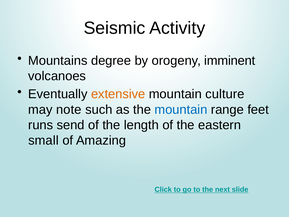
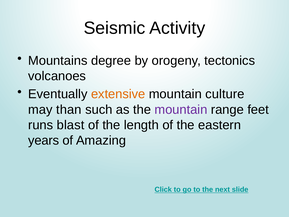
imminent: imminent -> tectonics
note: note -> than
mountain at (181, 109) colour: blue -> purple
send: send -> blast
small: small -> years
